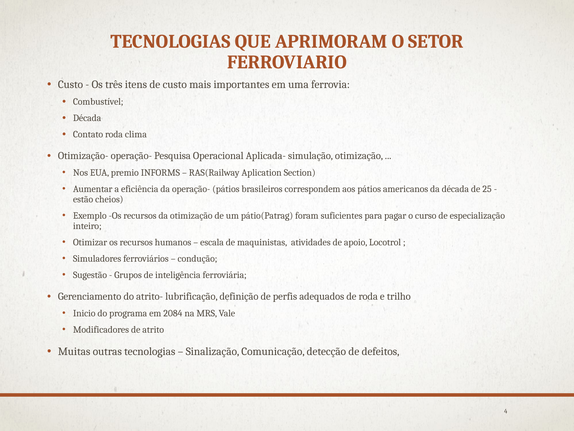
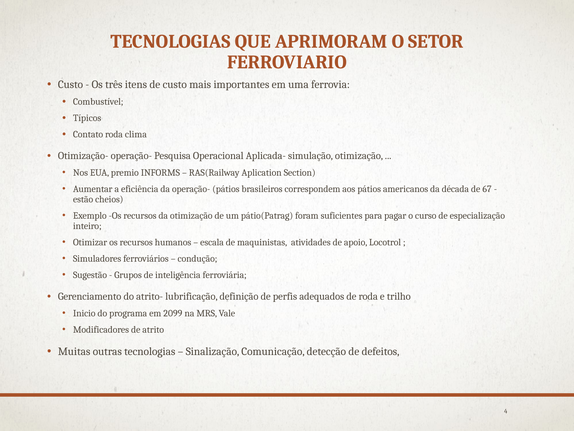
Década at (87, 118): Década -> Típicos
25: 25 -> 67
2084: 2084 -> 2099
